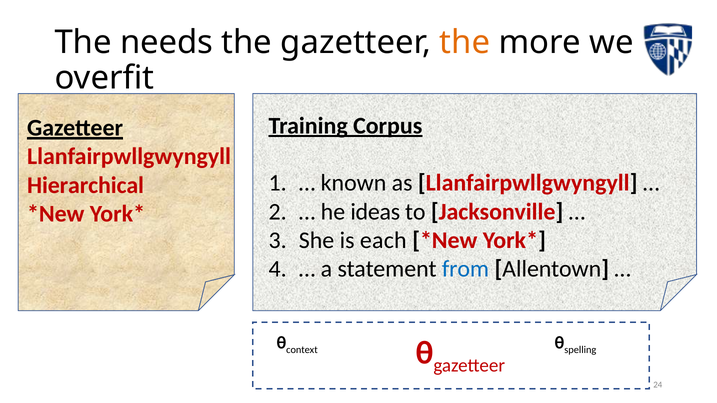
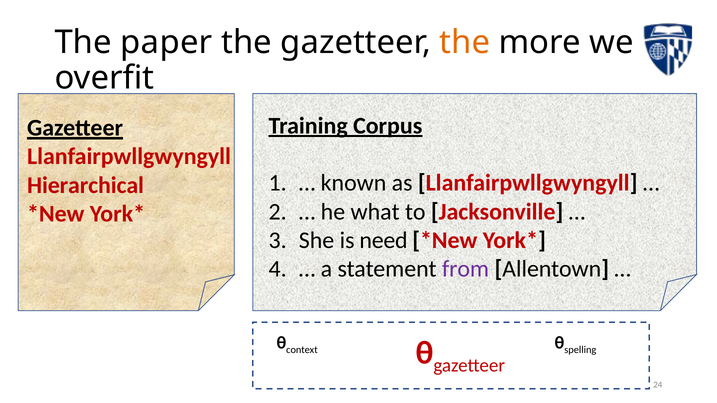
needs: needs -> paper
ideas: ideas -> what
each: each -> need
from at (466, 269) colour: blue -> purple
